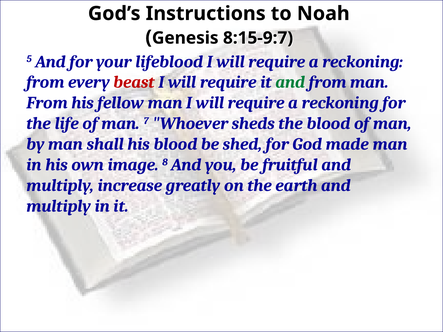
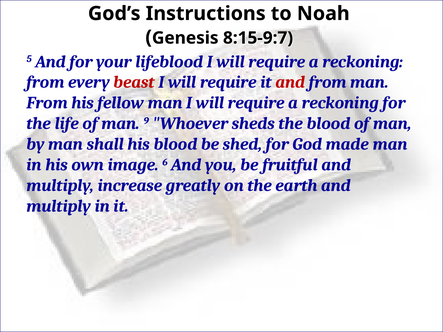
and at (290, 82) colour: green -> red
7: 7 -> 9
8: 8 -> 6
